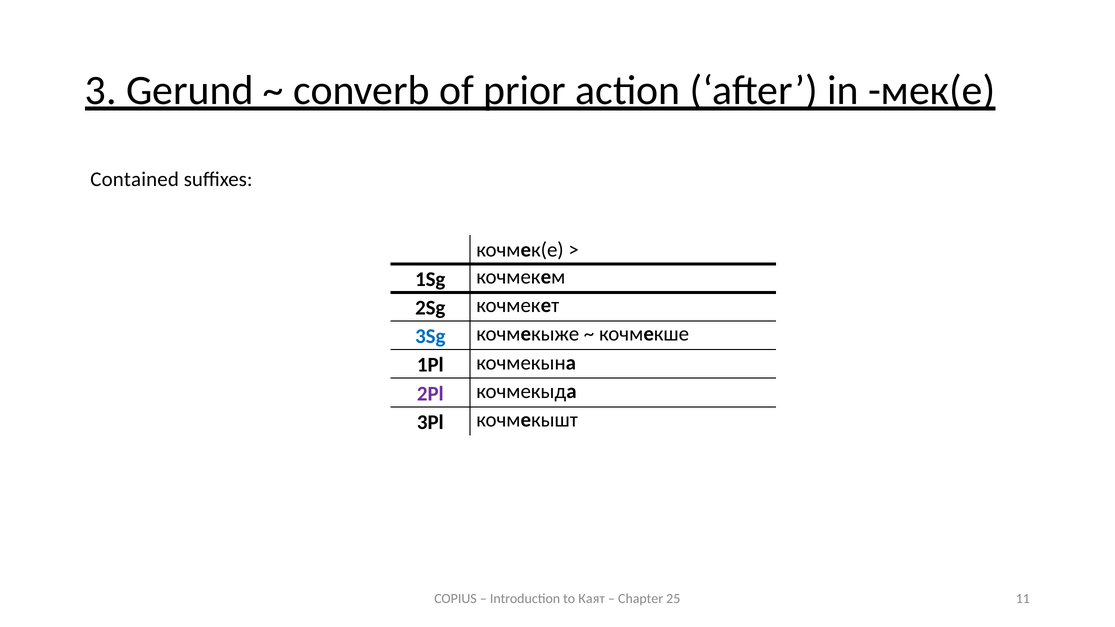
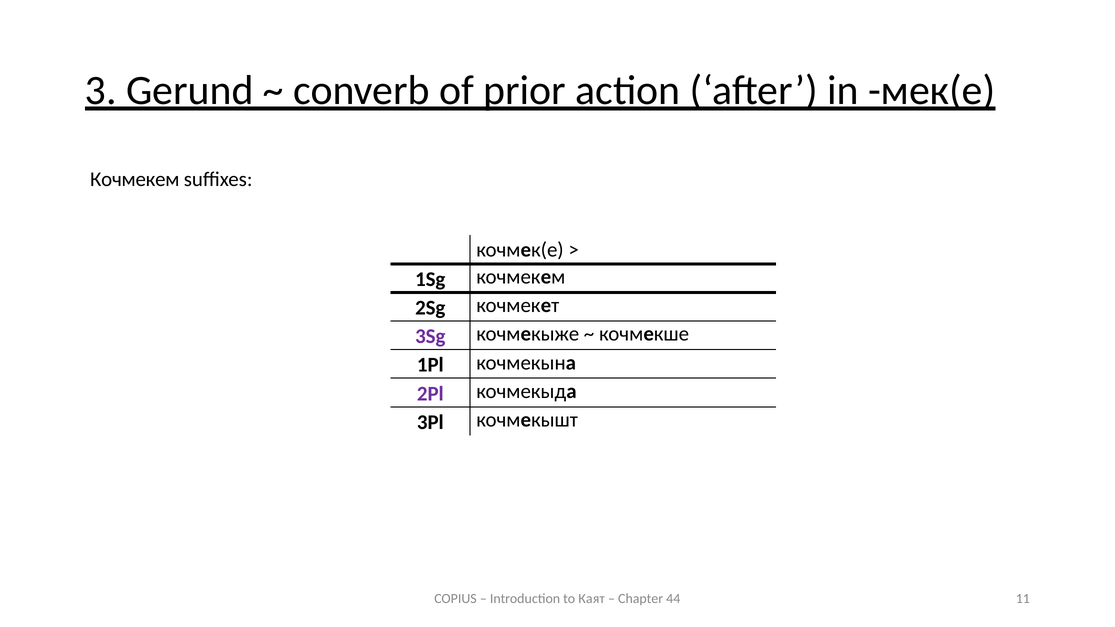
Contained at (135, 179): Contained -> Кочмекем
3Sg colour: blue -> purple
25: 25 -> 44
